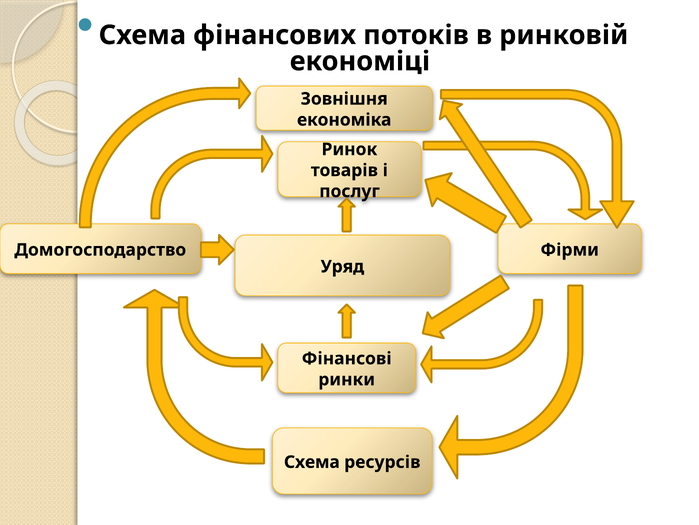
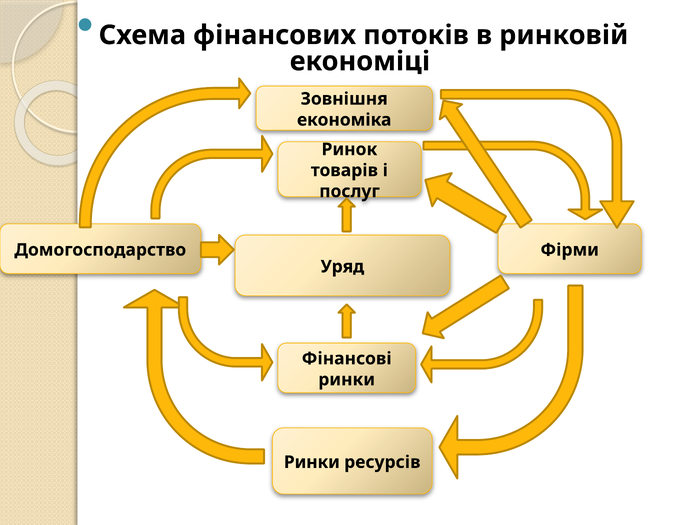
Схема at (312, 461): Схема -> Ринки
